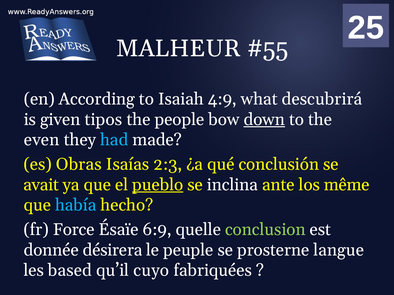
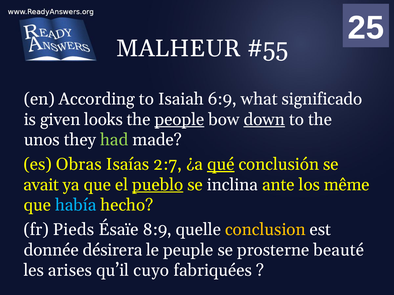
4:9: 4:9 -> 6:9
descubrirá: descubrirá -> significado
tipos: tipos -> looks
people underline: none -> present
even: even -> unos
had colour: light blue -> light green
2:3: 2:3 -> 2:7
qué underline: none -> present
Force: Force -> Pieds
6:9: 6:9 -> 8:9
conclusion colour: light green -> yellow
langue: langue -> beauté
based: based -> arises
